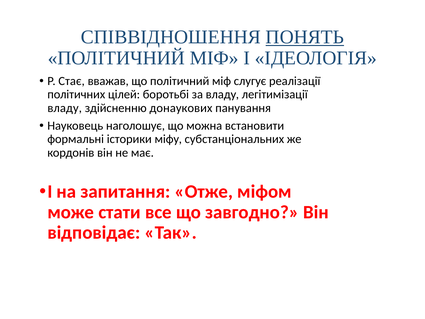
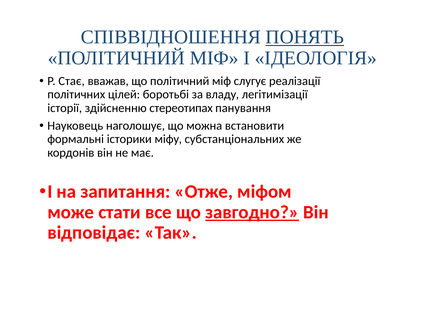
владу at (65, 108): владу -> історії
донаукових: донаукових -> стереотипах
завгодно underline: none -> present
